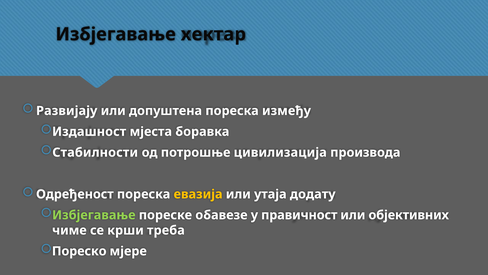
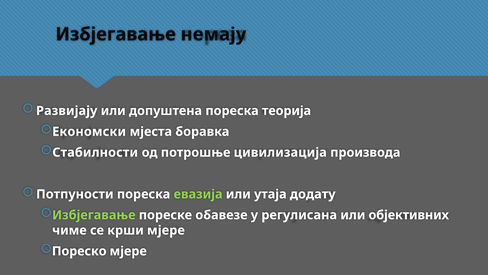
хектар: хектар -> немају
између: између -> теорија
Издашност: Издашност -> Економски
Одређеност: Одређеност -> Потпуности
евазија colour: yellow -> light green
правичност: правичност -> регулисана
крши треба: треба -> мјере
